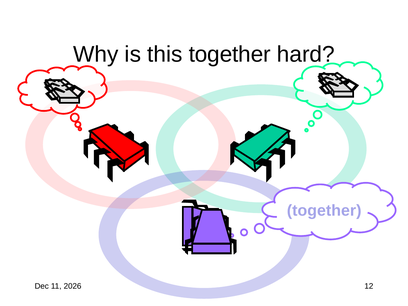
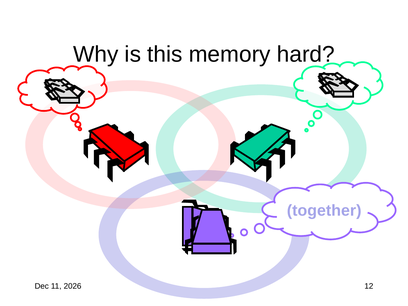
this together: together -> memory
